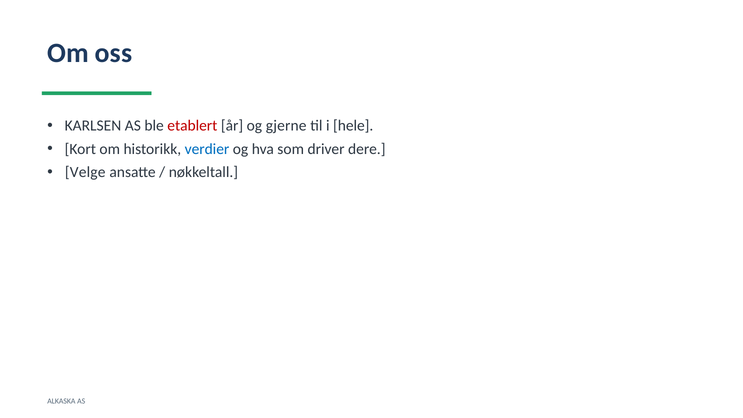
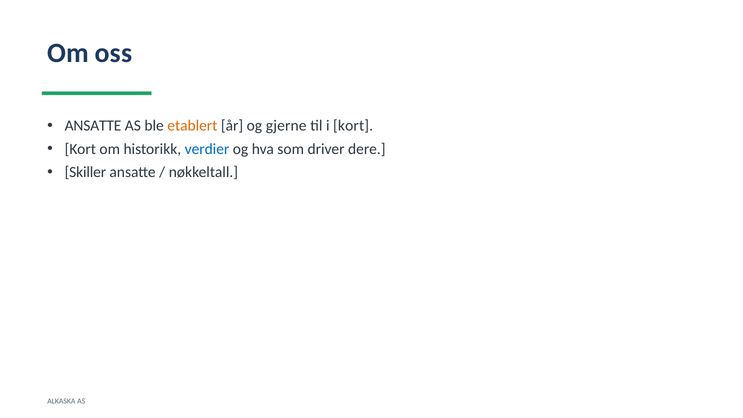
KARLSEN at (93, 126): KARLSEN -> ANSATTE
etablert colour: red -> orange
i hele: hele -> kort
Velge: Velge -> Skiller
